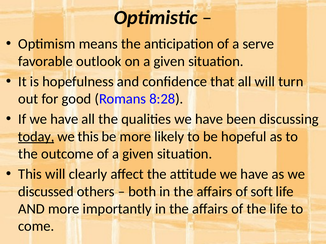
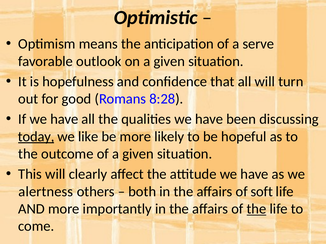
we this: this -> like
discussed: discussed -> alertness
the at (256, 209) underline: none -> present
